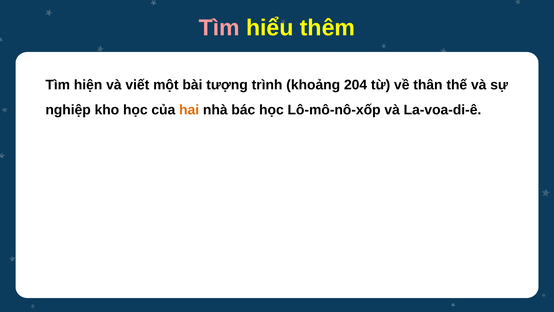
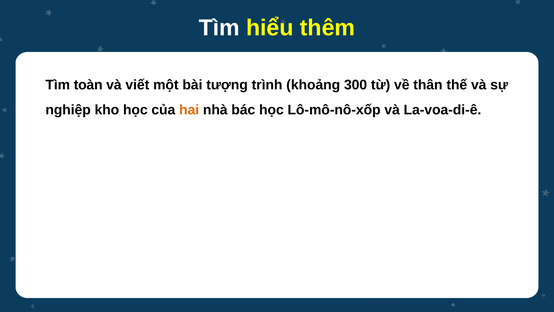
Tìm at (219, 28) colour: pink -> white
hiện: hiện -> toàn
204: 204 -> 300
